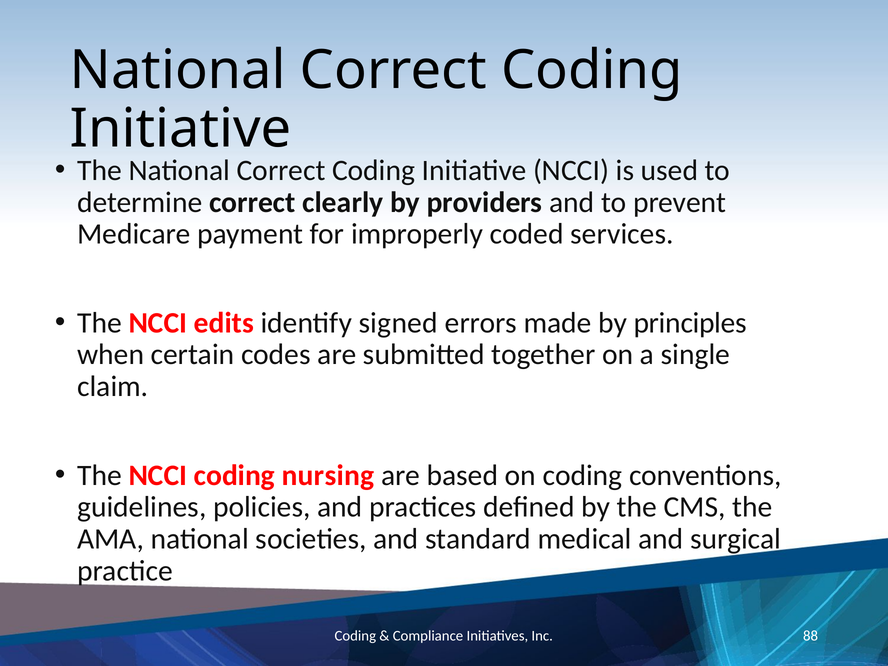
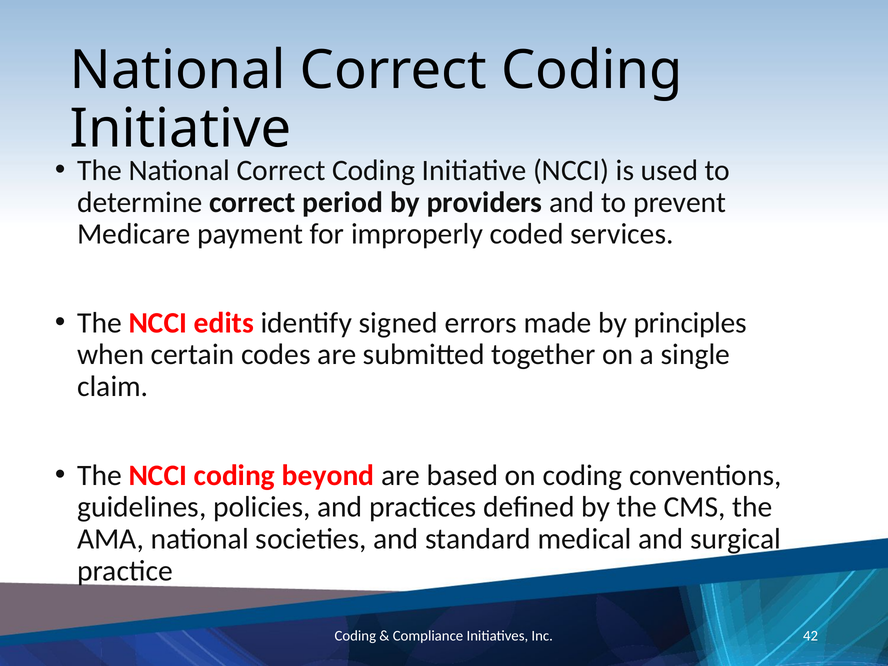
clearly: clearly -> period
nursing: nursing -> beyond
88: 88 -> 42
